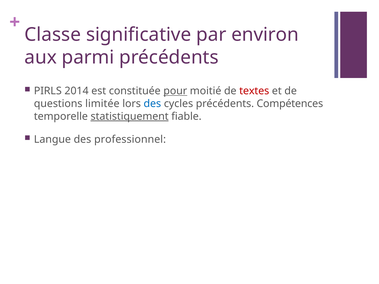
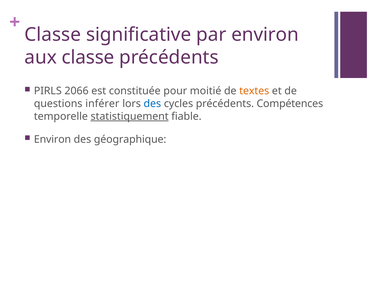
aux parmi: parmi -> classe
2014: 2014 -> 2066
pour underline: present -> none
textes colour: red -> orange
limitée: limitée -> inférer
Langue at (52, 140): Langue -> Environ
professionnel: professionnel -> géographique
